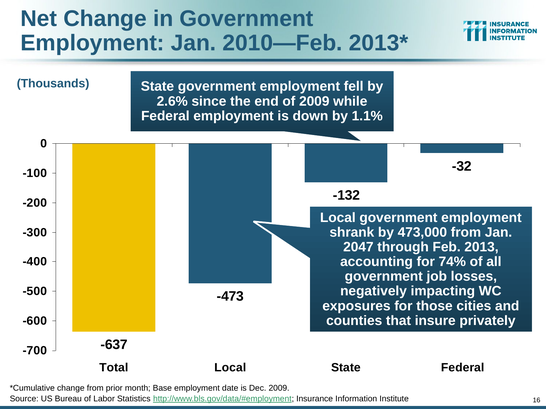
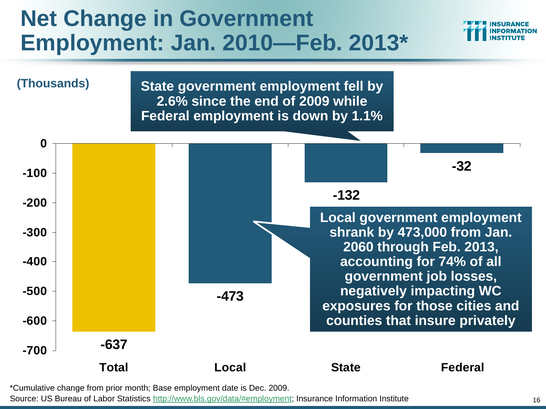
2047: 2047 -> 2060
